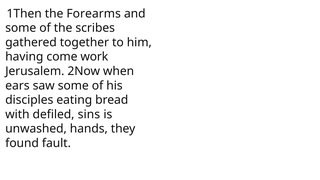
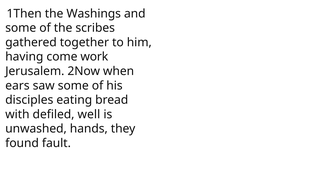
Forearms: Forearms -> Washings
sins: sins -> well
